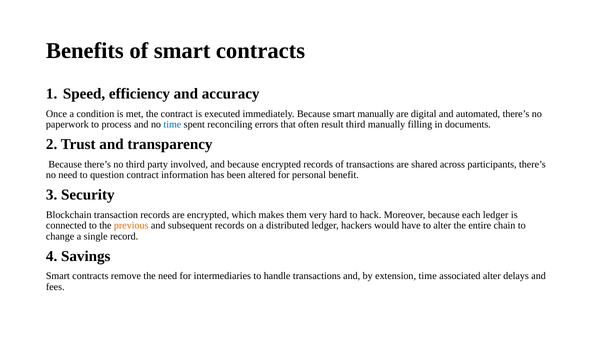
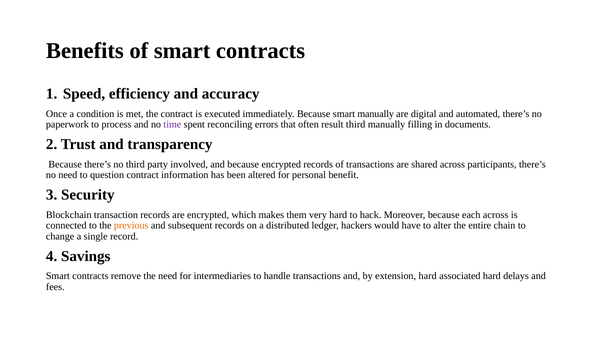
time at (172, 125) colour: blue -> purple
each ledger: ledger -> across
extension time: time -> hard
associated alter: alter -> hard
